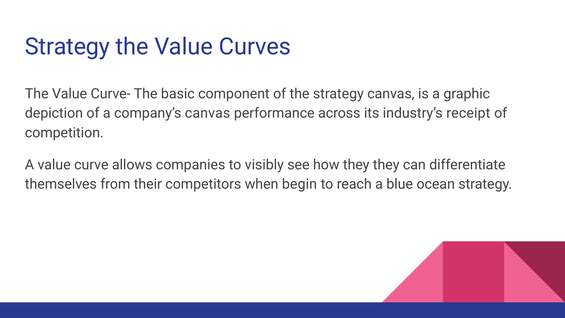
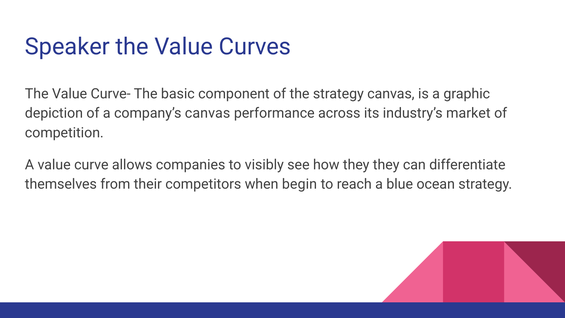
Strategy at (67, 47): Strategy -> Speaker
receipt: receipt -> market
